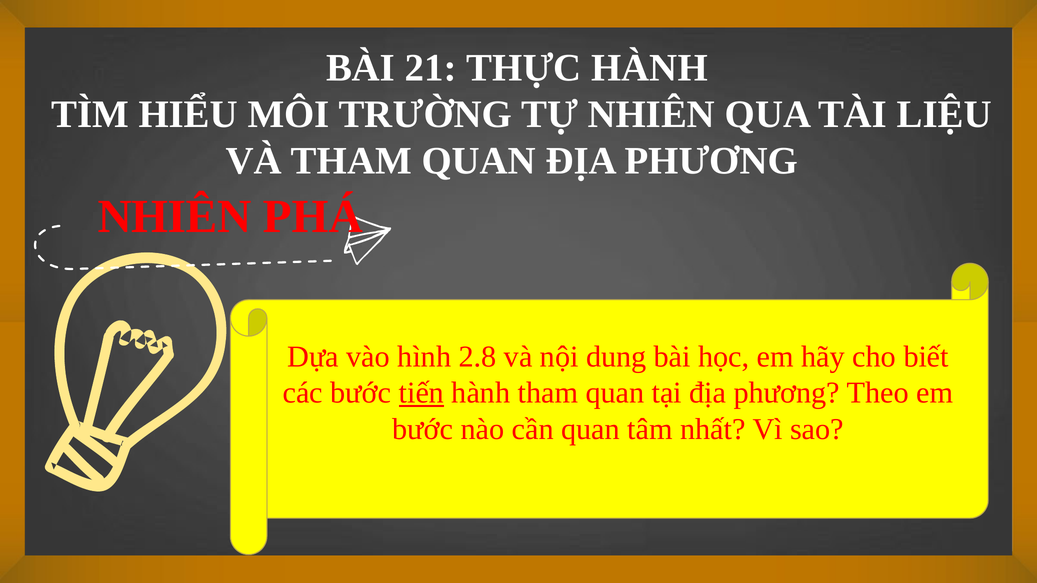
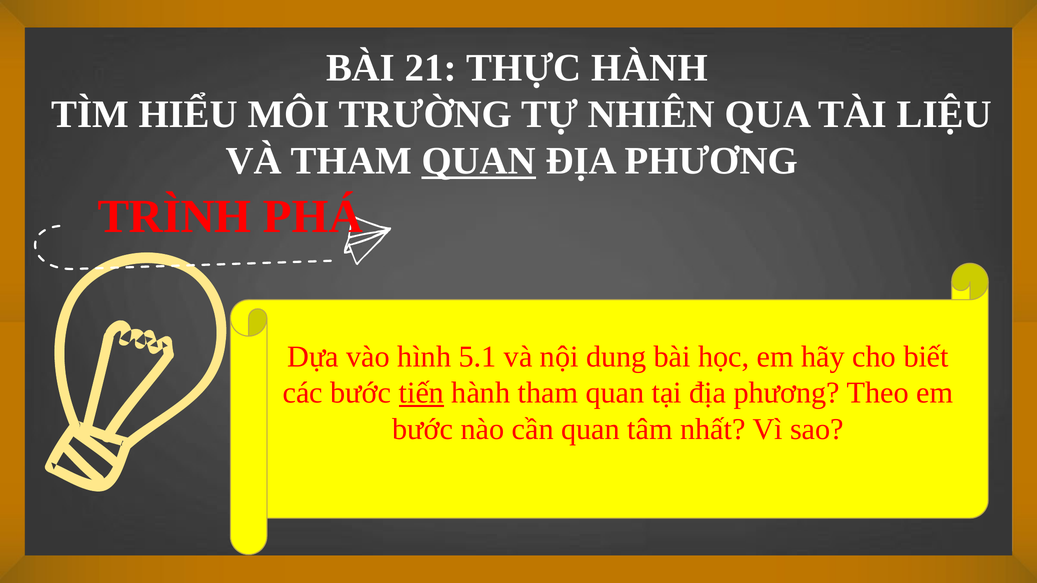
QUAN at (479, 161) underline: none -> present
NHIÊN at (174, 216): NHIÊN -> TRÌNH
2.8: 2.8 -> 5.1
